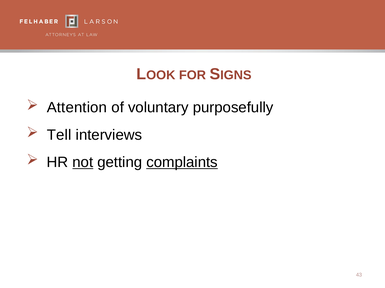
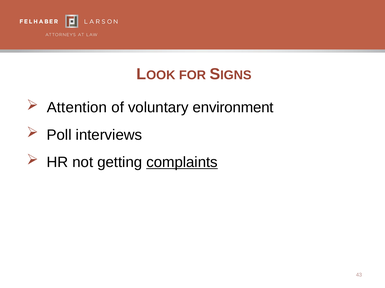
purposefully: purposefully -> environment
Tell: Tell -> Poll
not underline: present -> none
